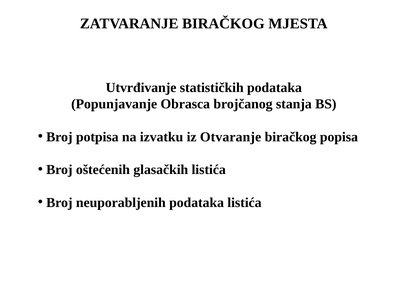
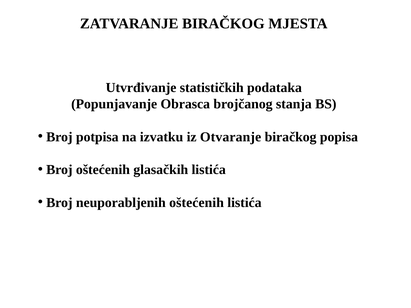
neuporabljenih podataka: podataka -> oštećenih
